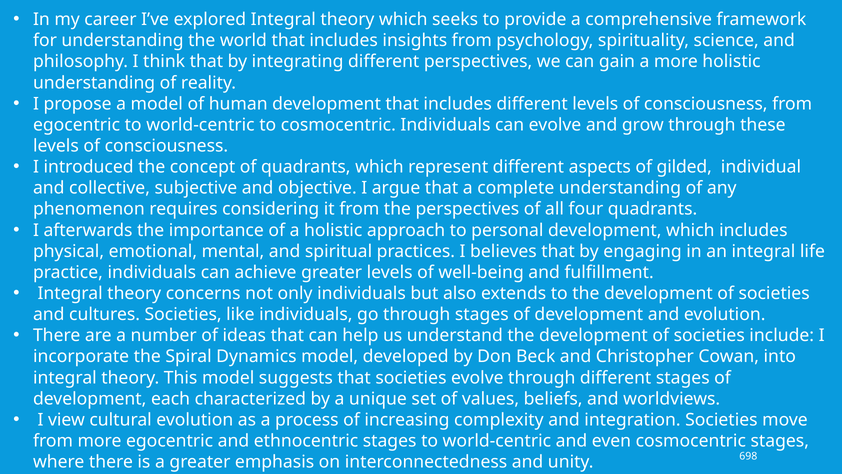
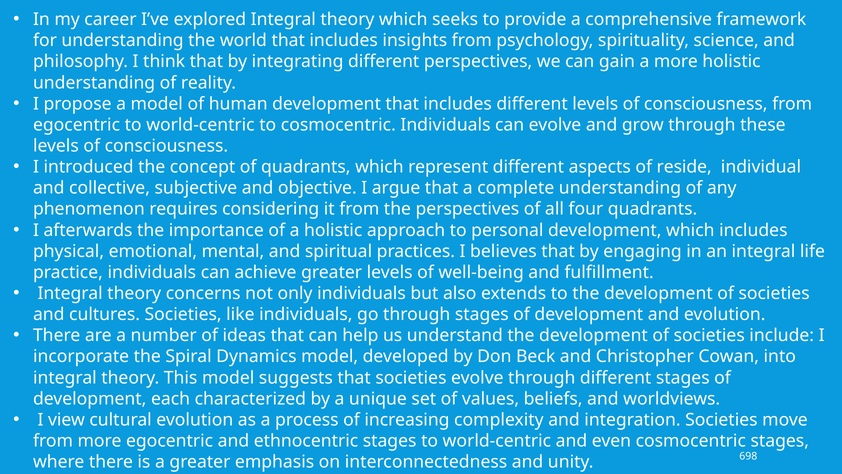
gilded: gilded -> reside
